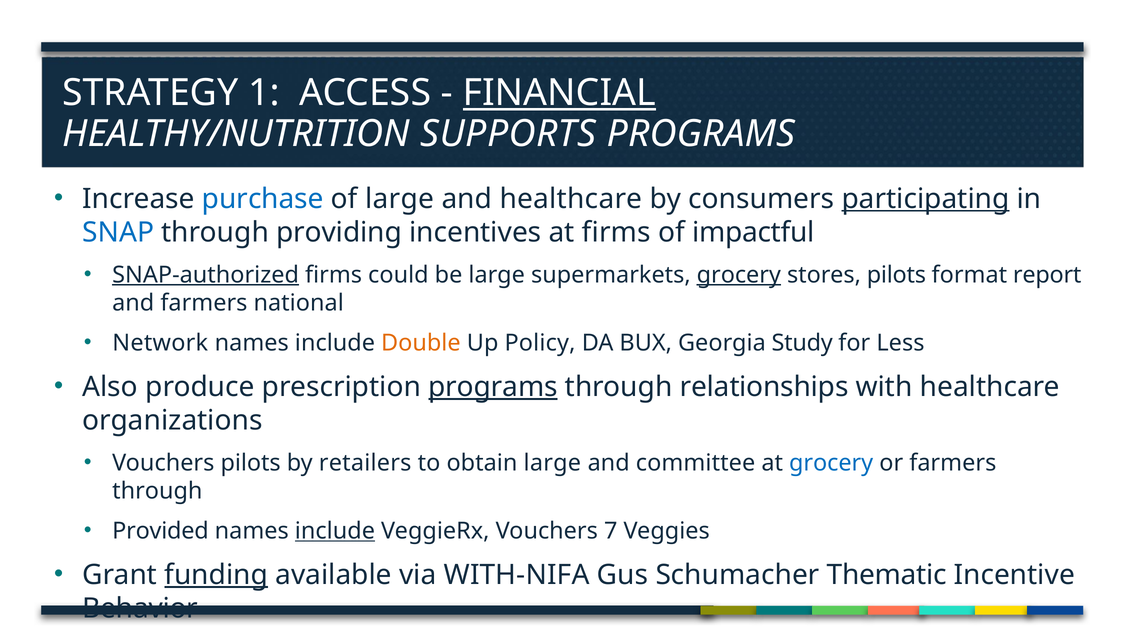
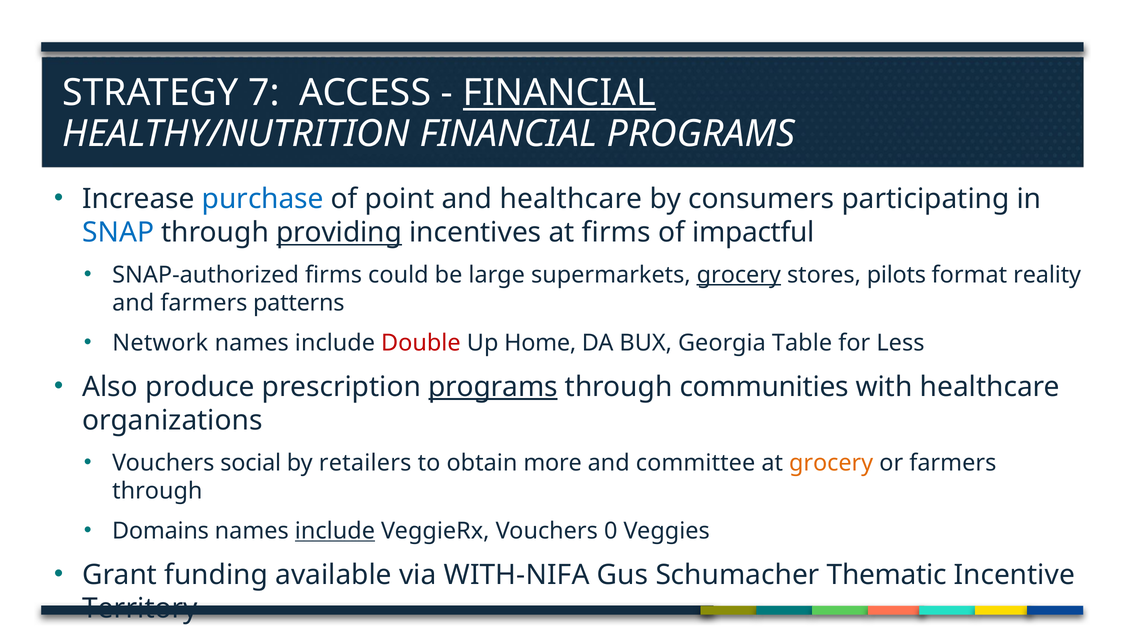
1: 1 -> 7
HEALTHY/NUTRITION SUPPORTS: SUPPORTS -> FINANCIAL
of large: large -> point
participating underline: present -> none
providing underline: none -> present
SNAP-authorized underline: present -> none
report: report -> reality
national: national -> patterns
Double colour: orange -> red
Policy: Policy -> Home
Study: Study -> Table
relationships: relationships -> communities
Vouchers pilots: pilots -> social
obtain large: large -> more
grocery at (831, 463) colour: blue -> orange
Provided: Provided -> Domains
7: 7 -> 0
funding underline: present -> none
Behavior: Behavior -> Territory
